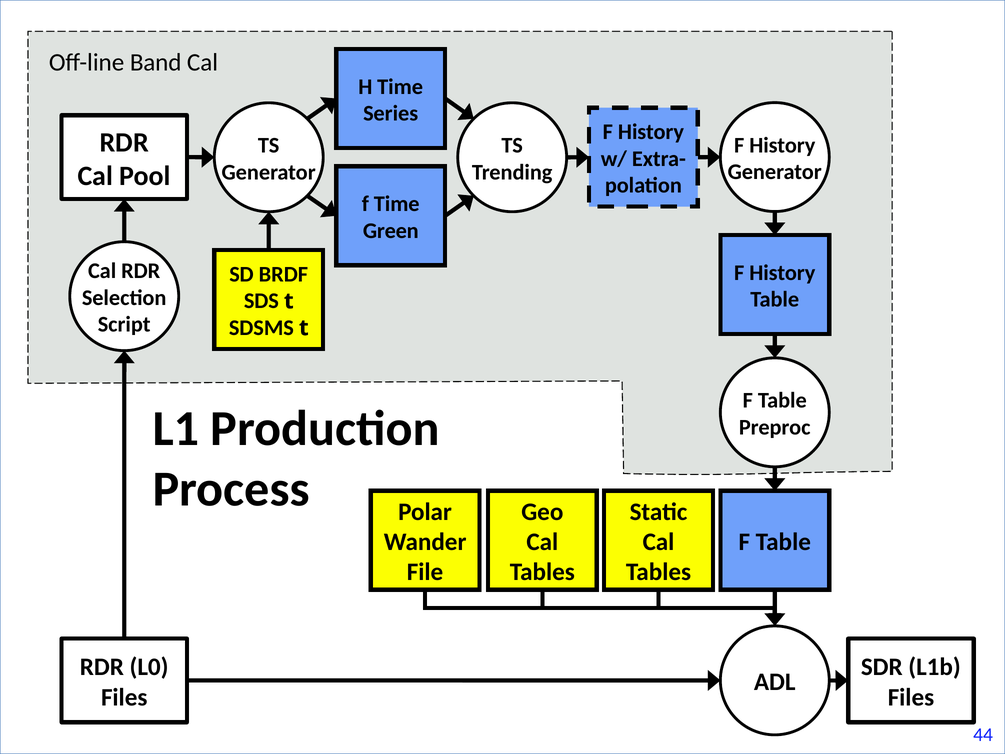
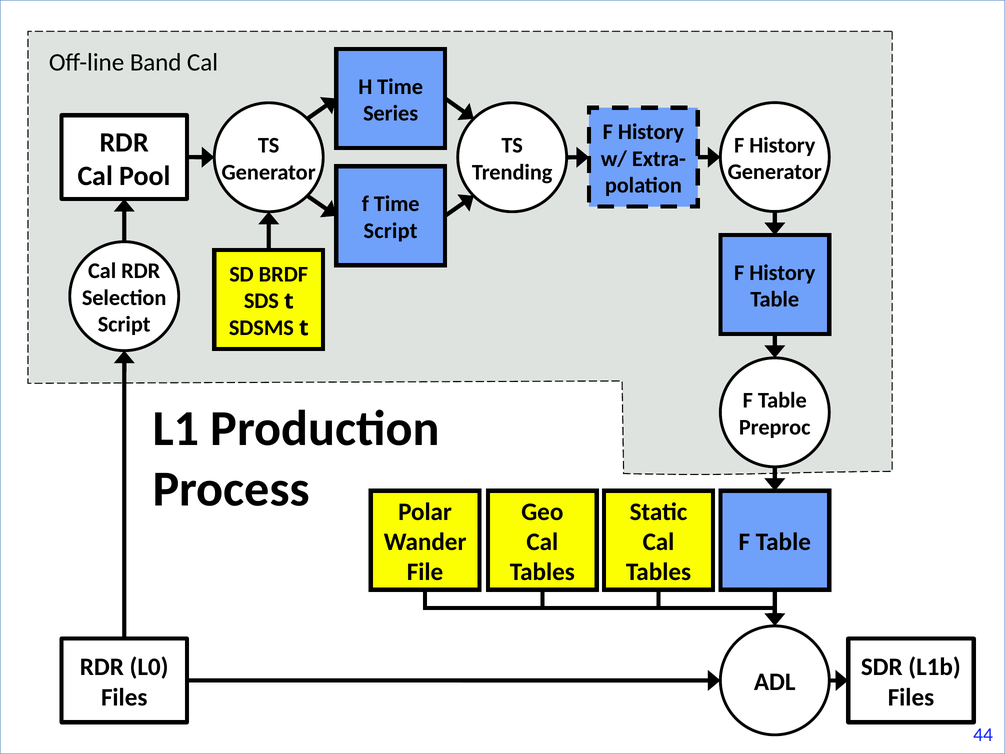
Green at (391, 231): Green -> Script
